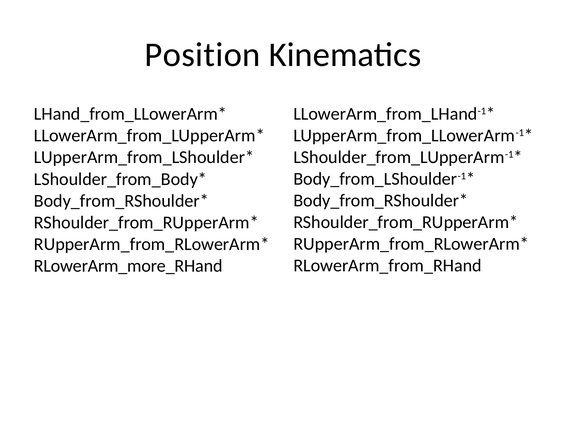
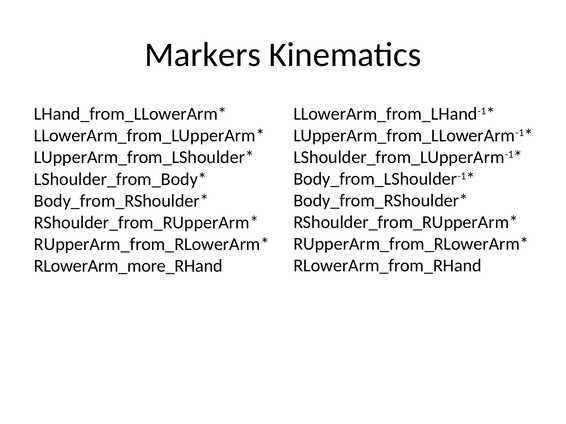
Position: Position -> Markers
